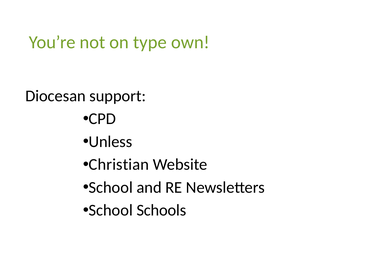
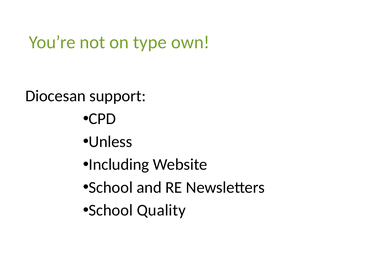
Christian: Christian -> Including
Schools: Schools -> Quality
